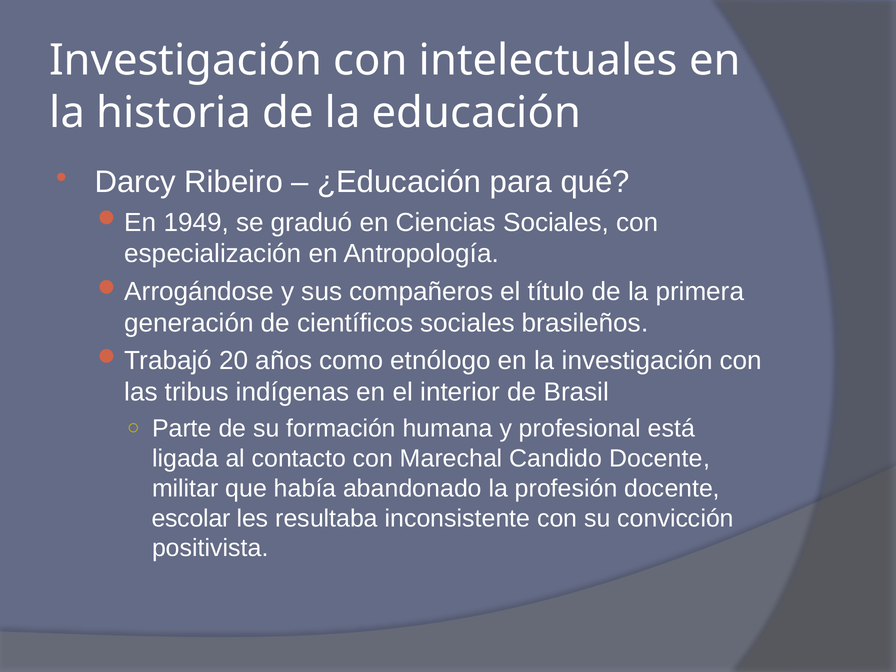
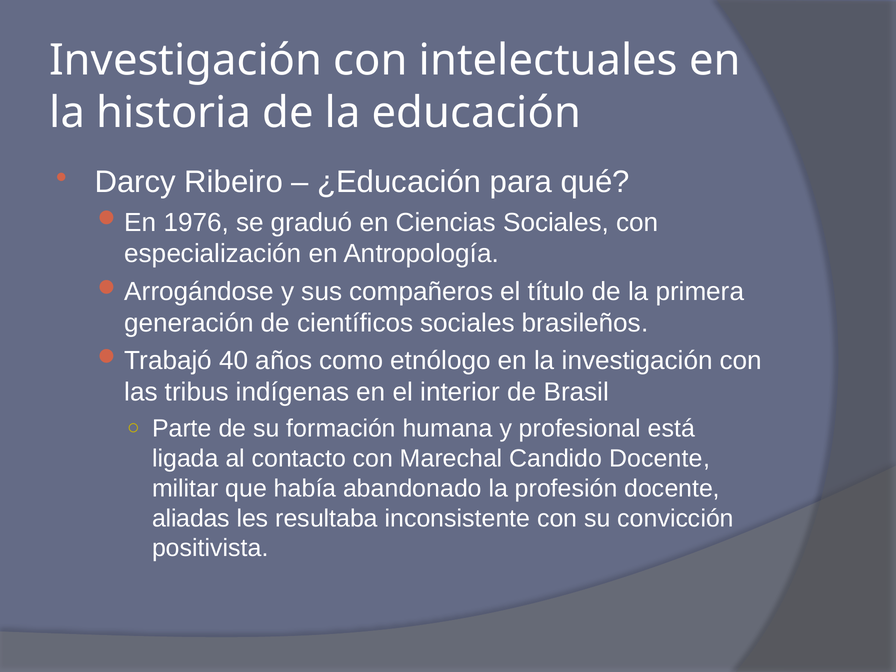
1949: 1949 -> 1976
20: 20 -> 40
escolar: escolar -> aliadas
